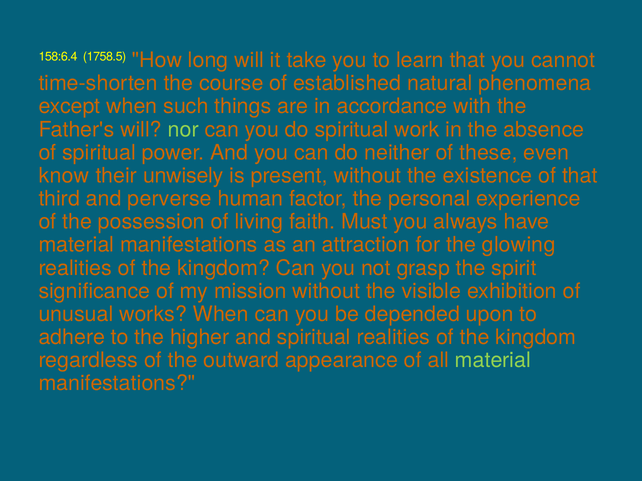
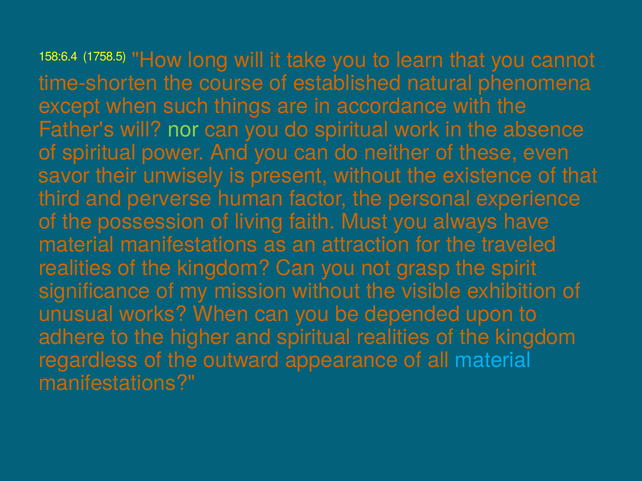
know: know -> savor
glowing: glowing -> traveled
material at (493, 361) colour: light green -> light blue
